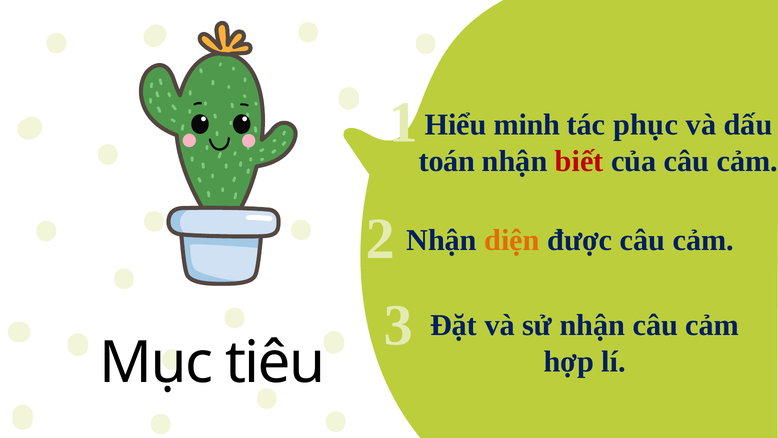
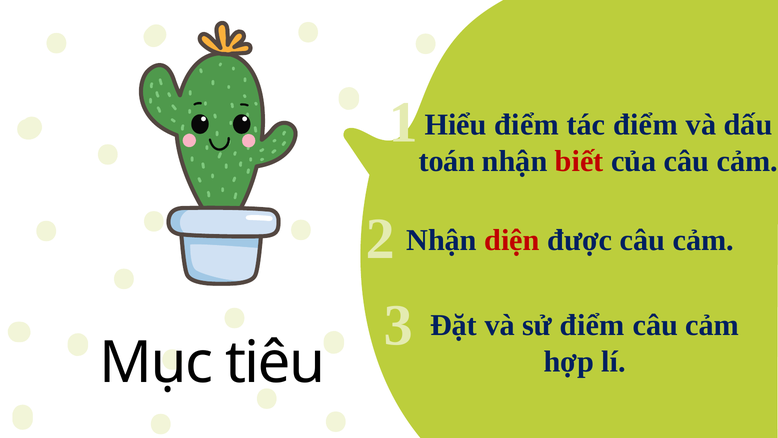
Hiểu minh: minh -> điểm
tác phục: phục -> điểm
diện colour: orange -> red
sử nhận: nhận -> điểm
